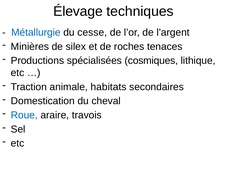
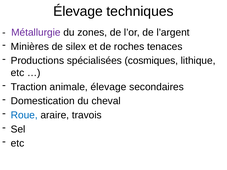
Métallurgie colour: blue -> purple
cesse: cesse -> zones
animale habitats: habitats -> élevage
